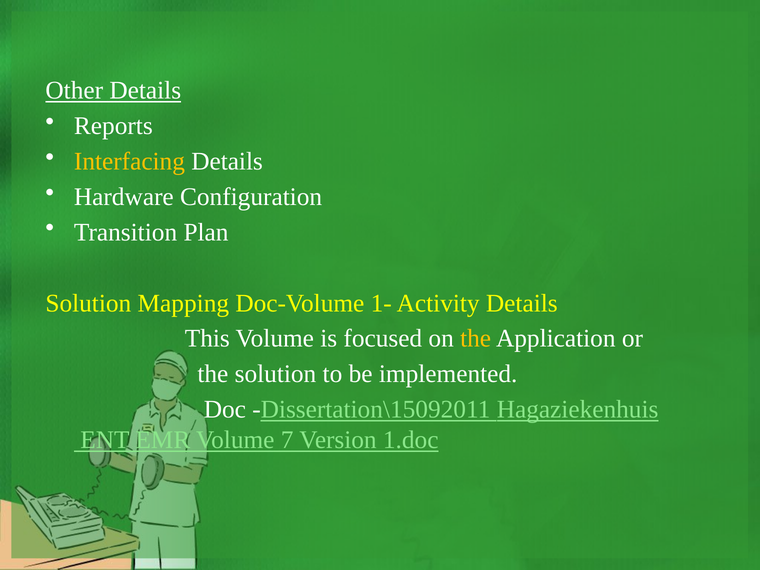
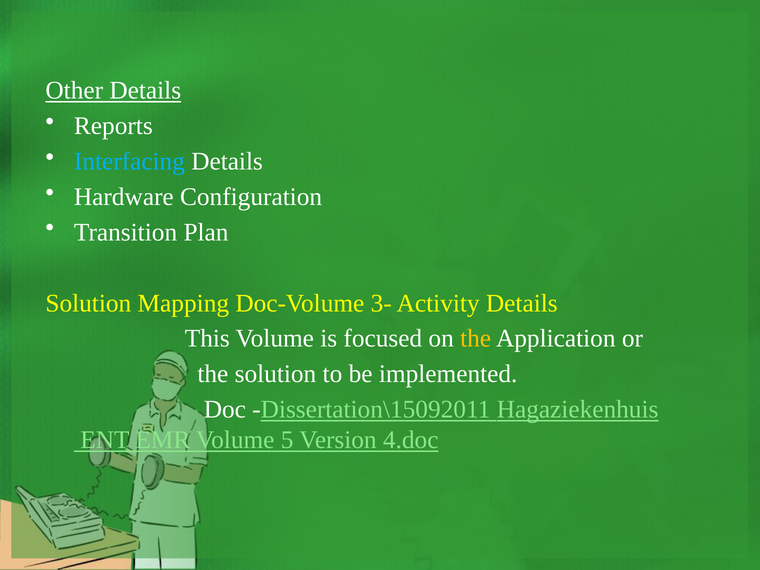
Interfacing colour: yellow -> light blue
1-: 1- -> 3-
7: 7 -> 5
1.doc: 1.doc -> 4.doc
